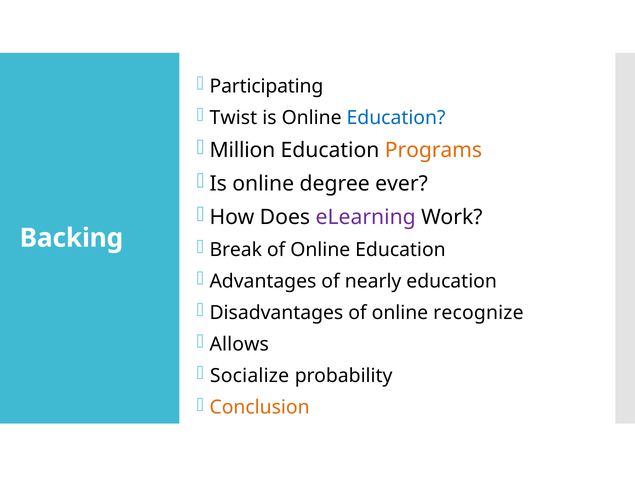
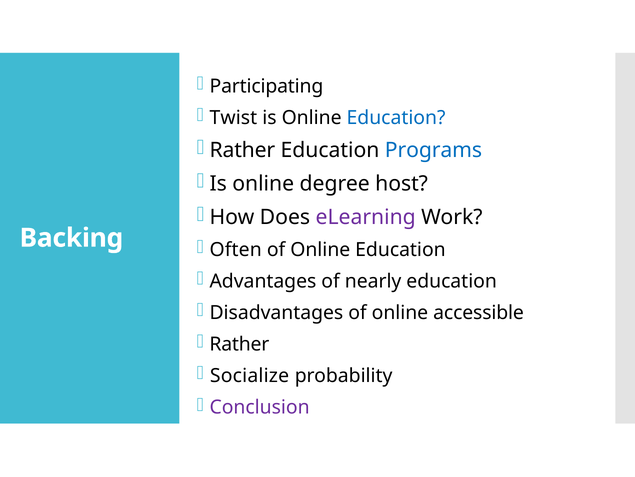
Million at (242, 150): Million -> Rather
Programs colour: orange -> blue
ever: ever -> host
Break: Break -> Often
recognize: recognize -> accessible
Allows at (239, 344): Allows -> Rather
Conclusion colour: orange -> purple
